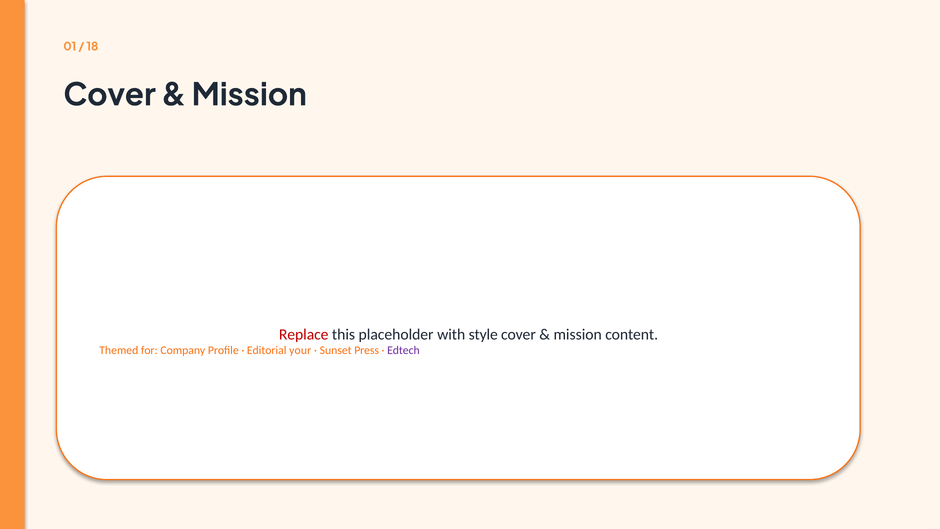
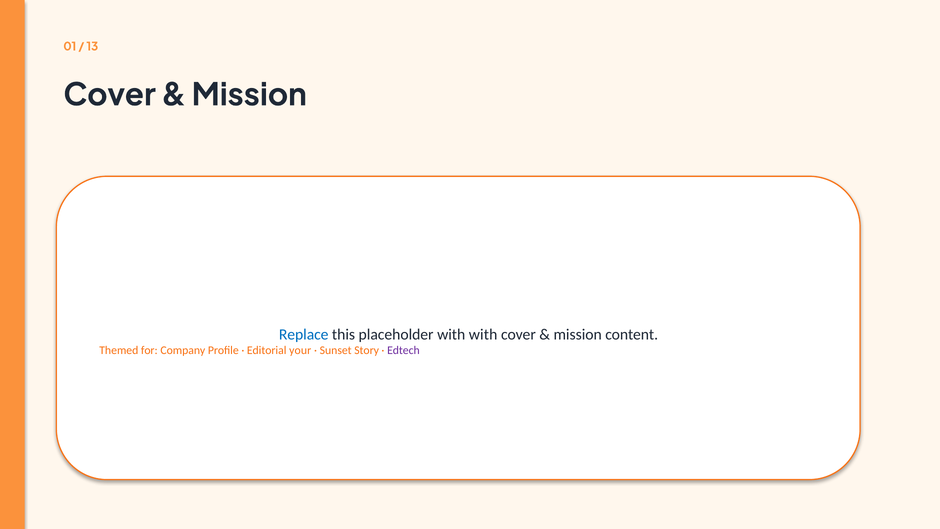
18: 18 -> 13
Replace colour: red -> blue
with style: style -> with
Press: Press -> Story
